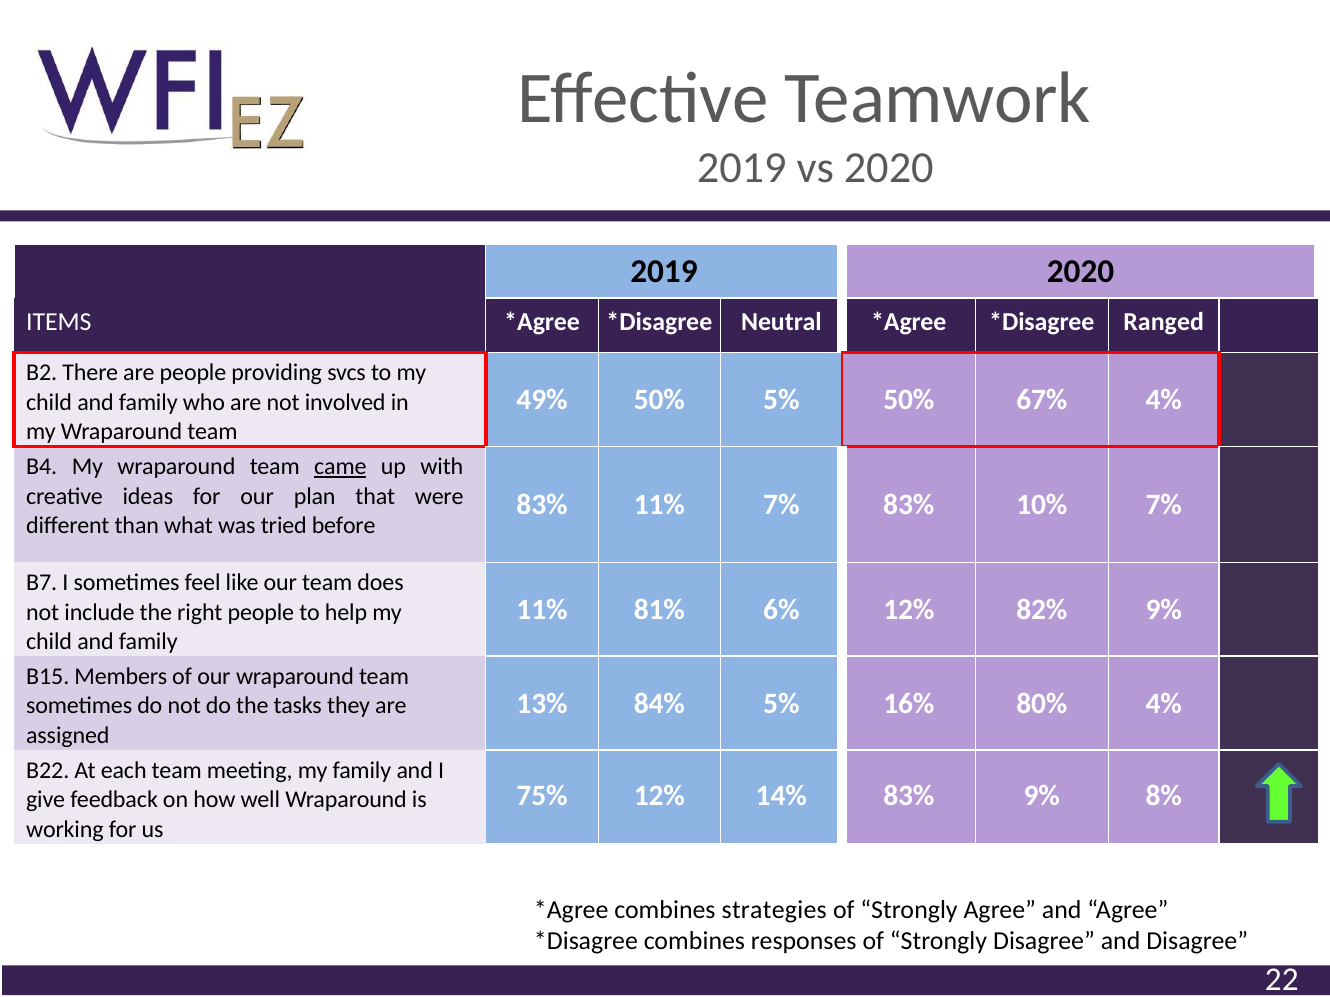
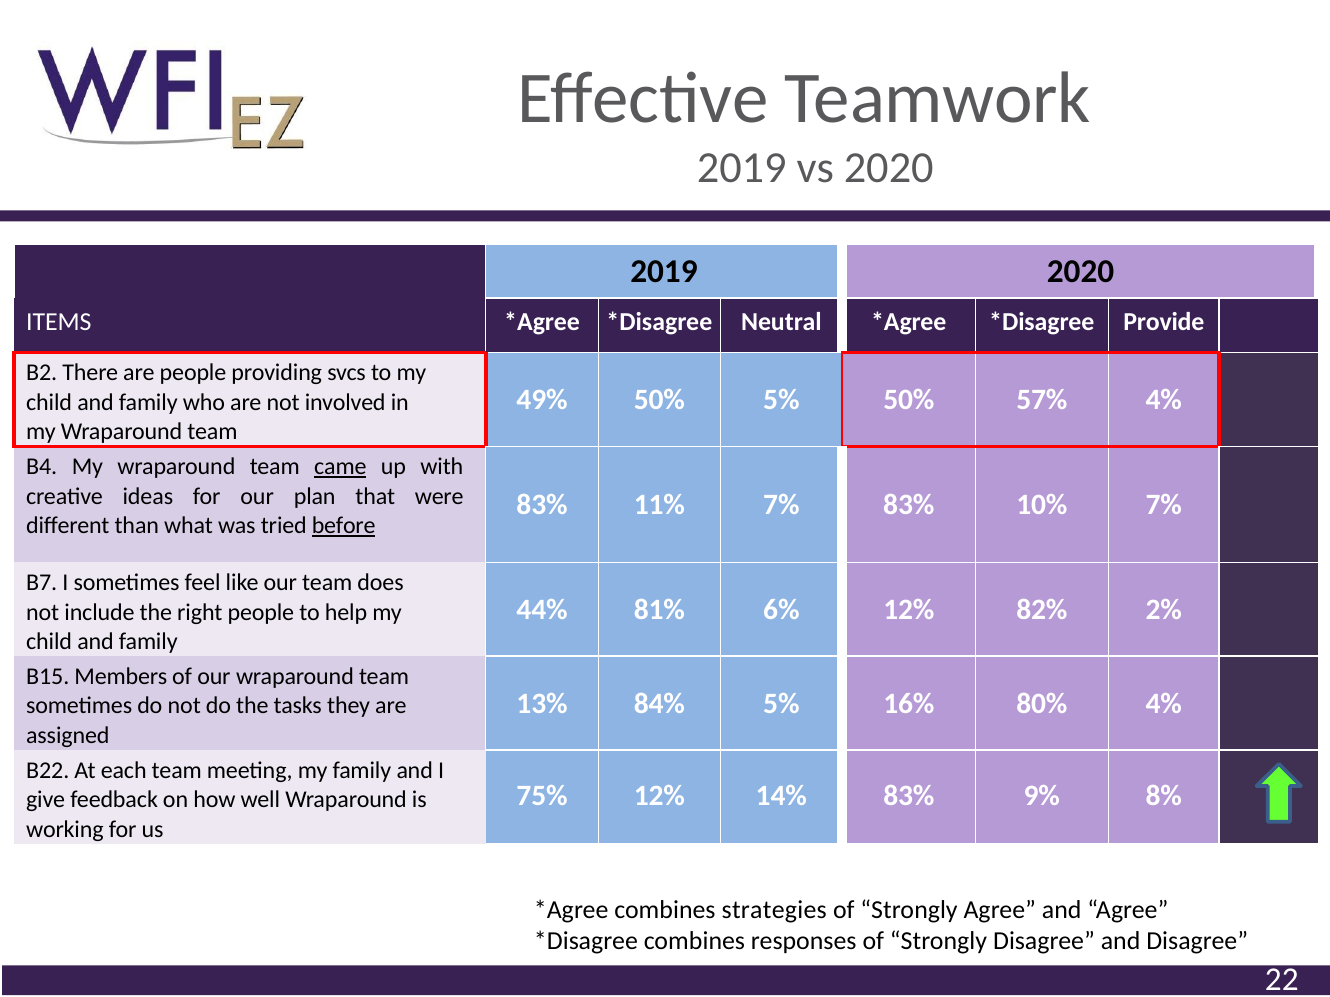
Ranged: Ranged -> Provide
67%: 67% -> 57%
before underline: none -> present
11% at (542, 610): 11% -> 44%
82% 9%: 9% -> 2%
